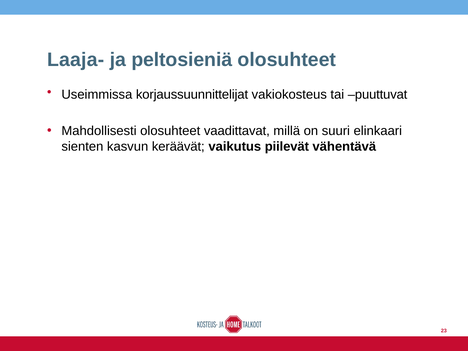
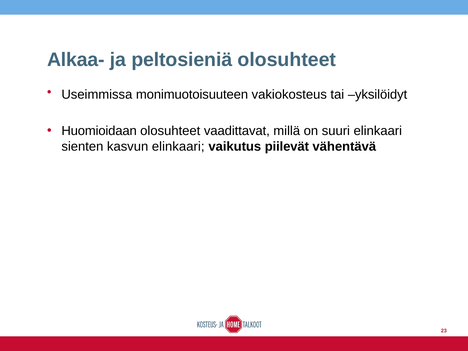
Laaja-: Laaja- -> Alkaa-
korjaussuunnittelijat: korjaussuunnittelijat -> monimuotoisuuteen
puuttuvat: puuttuvat -> yksilöidyt
Mahdollisesti: Mahdollisesti -> Huomioidaan
kasvun keräävät: keräävät -> elinkaari
